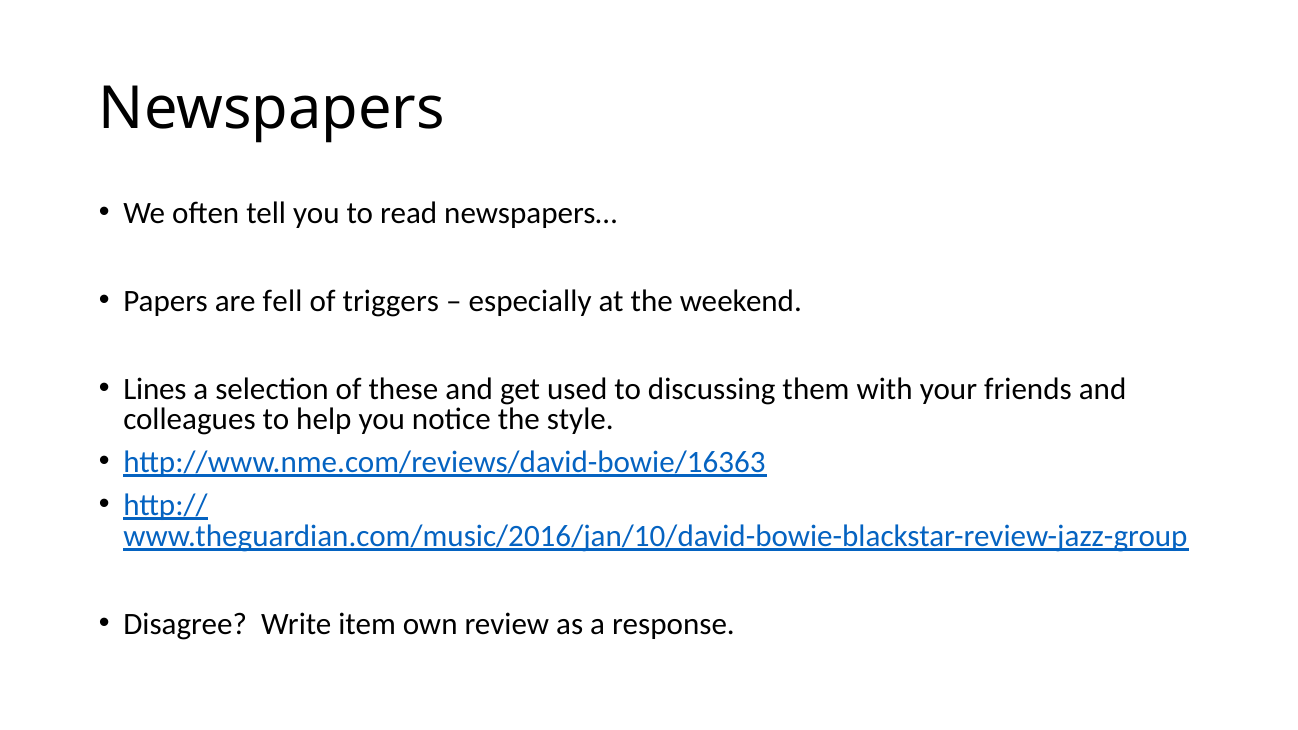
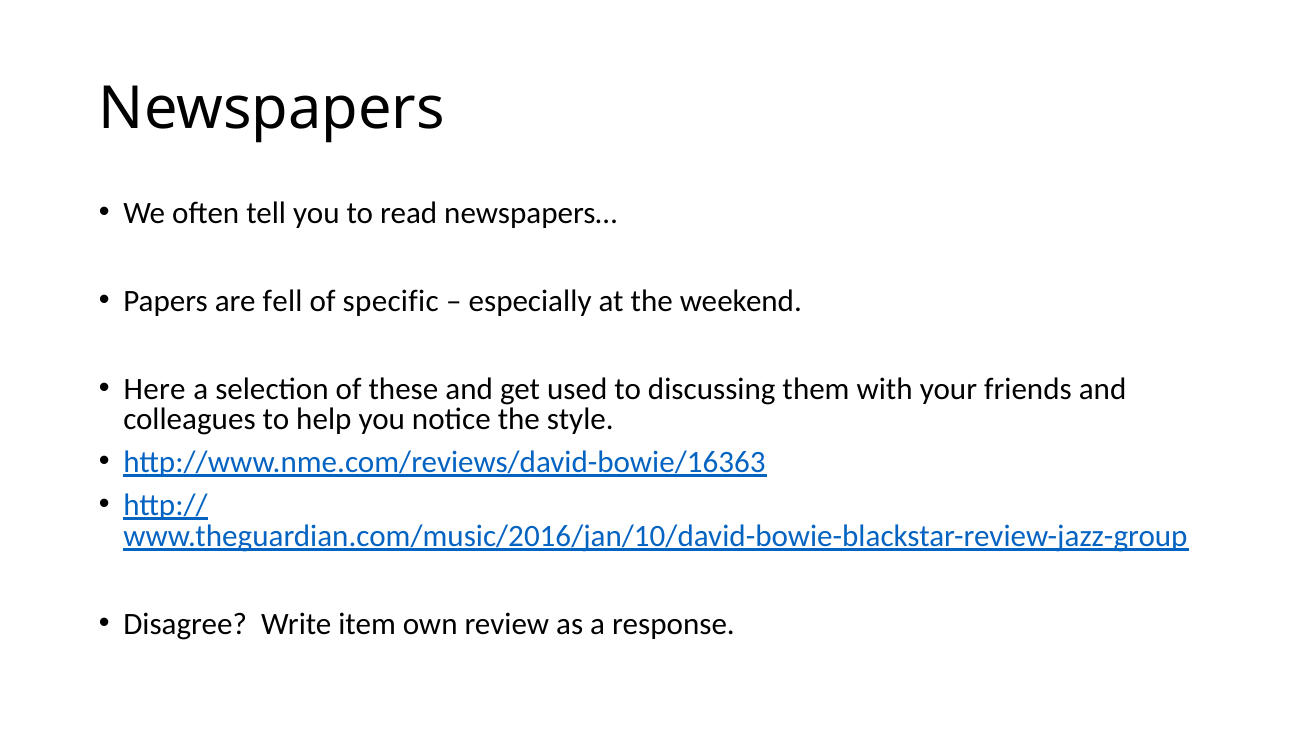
triggers: triggers -> specific
Lines: Lines -> Here
